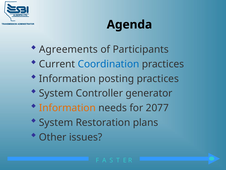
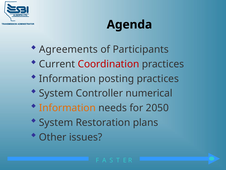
Coordination colour: blue -> red
generator: generator -> numerical
2077: 2077 -> 2050
